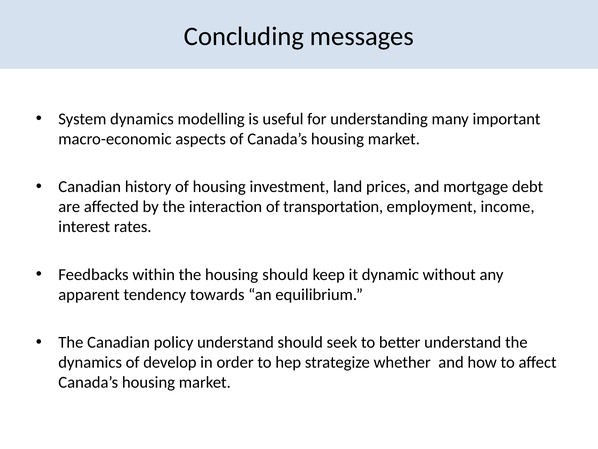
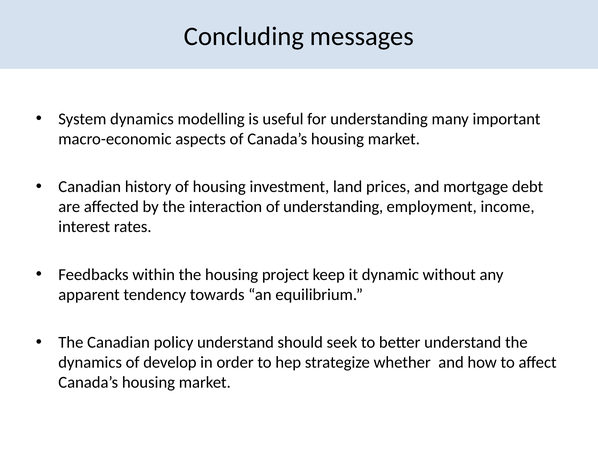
of transportation: transportation -> understanding
housing should: should -> project
